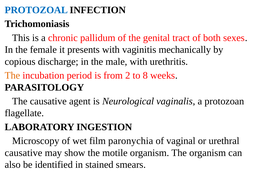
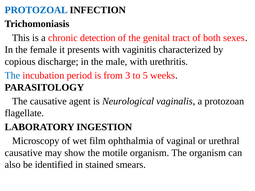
pallidum: pallidum -> detection
mechanically: mechanically -> characterized
The at (12, 76) colour: orange -> blue
2: 2 -> 3
8: 8 -> 5
paronychia: paronychia -> ophthalmia
